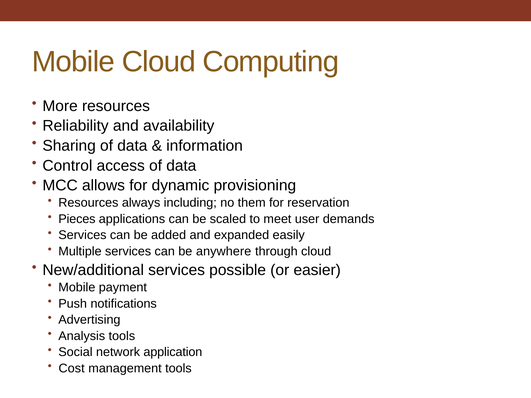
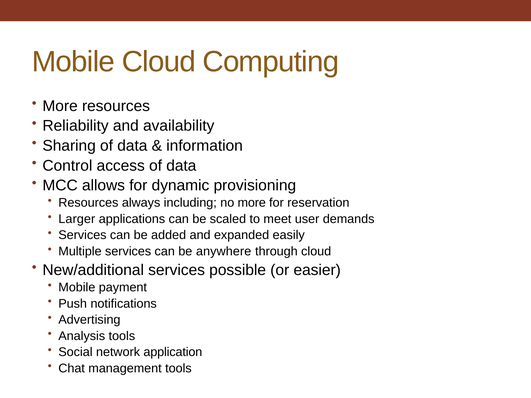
no them: them -> more
Pieces: Pieces -> Larger
Cost: Cost -> Chat
